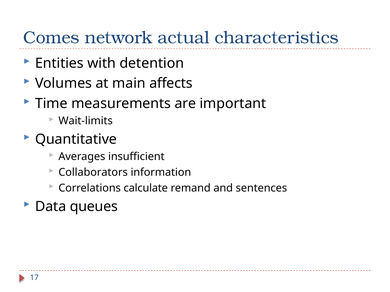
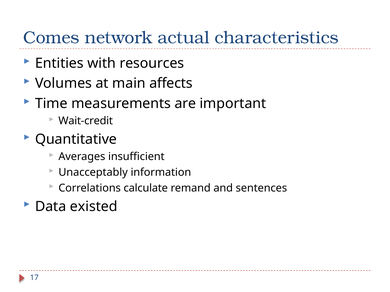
detention: detention -> resources
Wait-limits: Wait-limits -> Wait-credit
Collaborators: Collaborators -> Unacceptably
queues: queues -> existed
